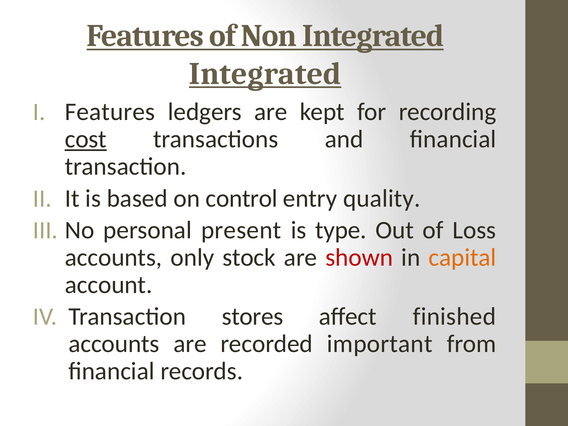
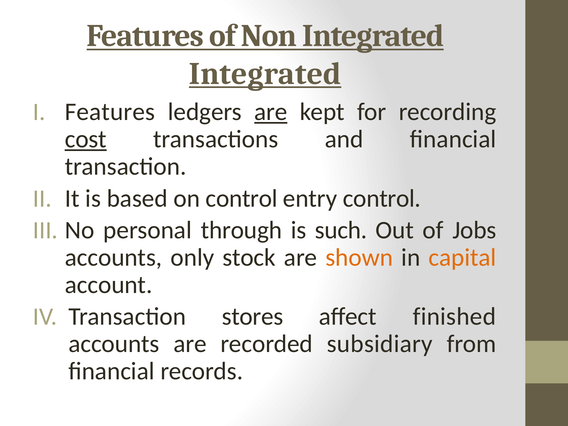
are at (271, 112) underline: none -> present
entry quality: quality -> control
present: present -> through
type: type -> such
Loss: Loss -> Jobs
shown colour: red -> orange
important: important -> subsidiary
